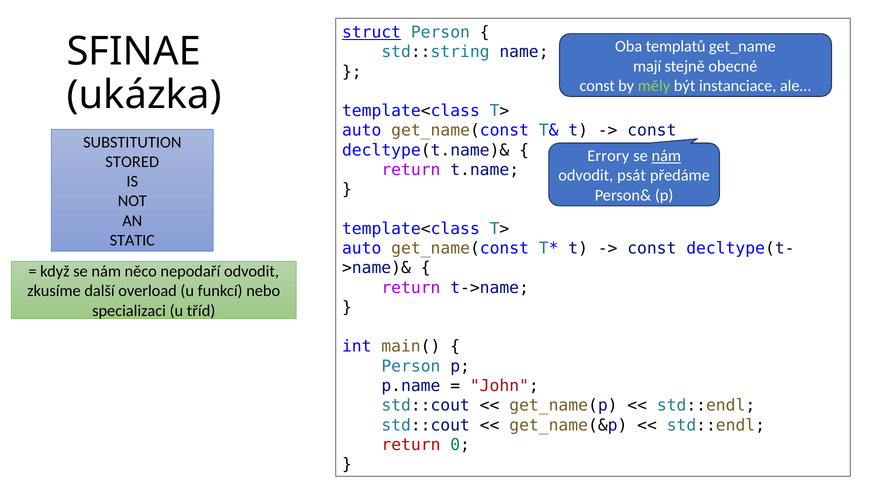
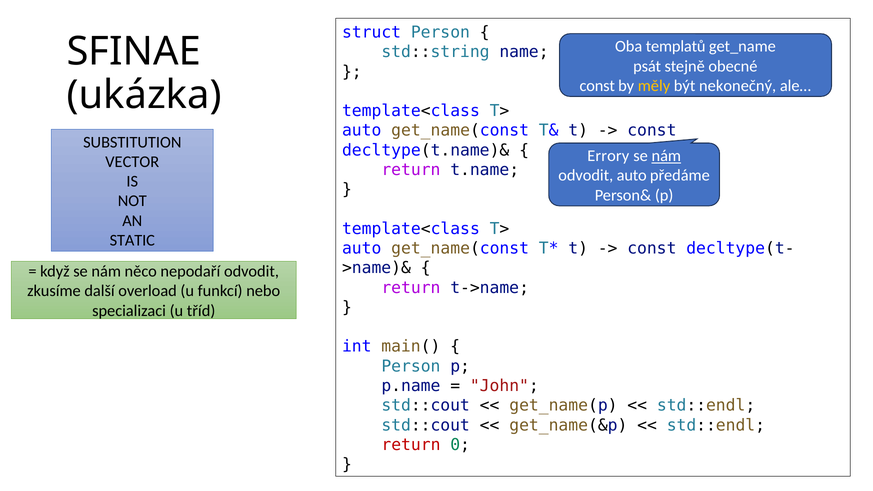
struct underline: present -> none
mají: mají -> psát
měly colour: light green -> yellow
instanciace: instanciace -> nekonečný
STORED: STORED -> VECTOR
odvodit psát: psát -> auto
